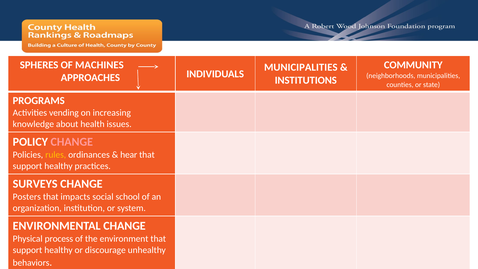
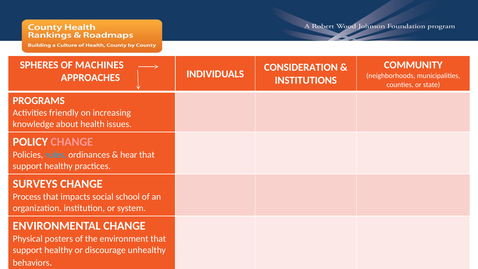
MUNICIPALITIES at (301, 67): MUNICIPALITIES -> CONSIDERATION
vending: vending -> friendly
rules colour: yellow -> light blue
Posters: Posters -> Process
process: process -> posters
